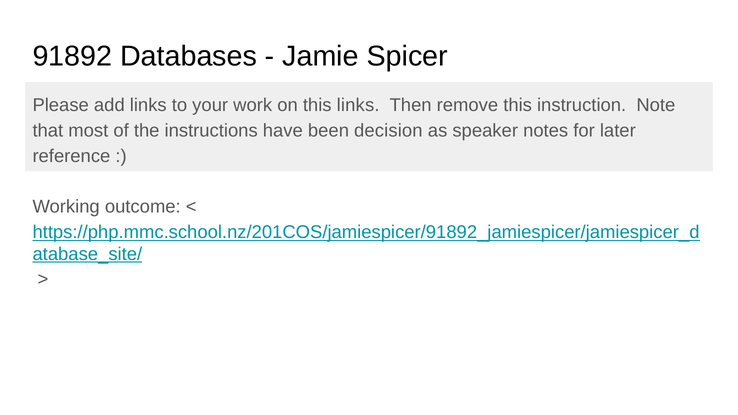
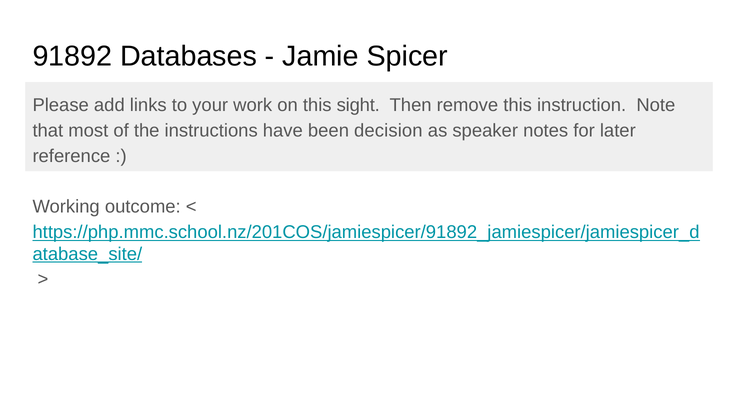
this links: links -> sight
